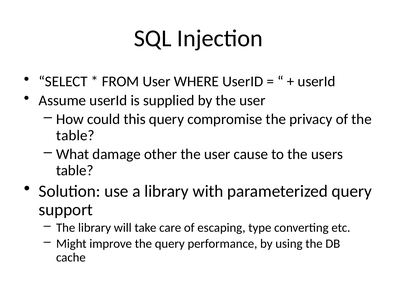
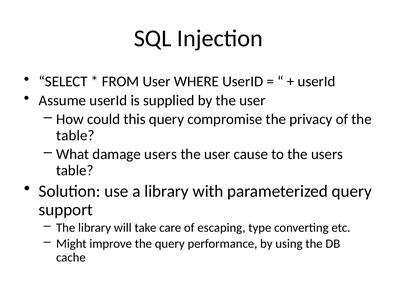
damage other: other -> users
